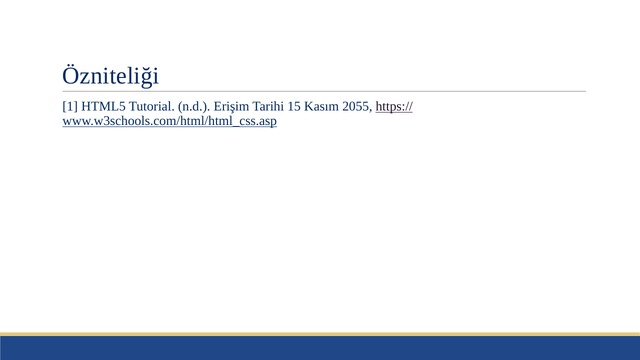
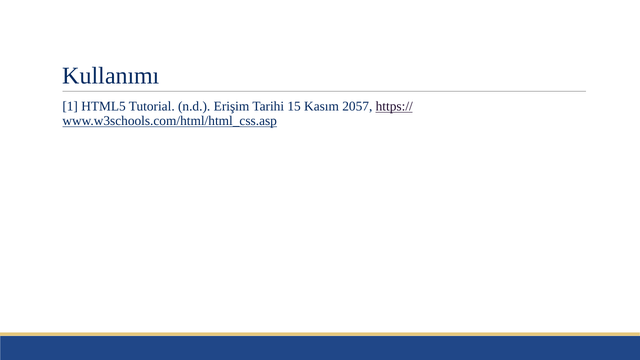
Özniteliği: Özniteliği -> Kullanımı
2055: 2055 -> 2057
